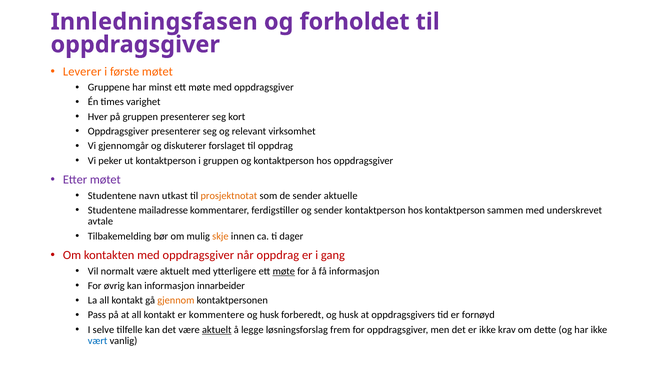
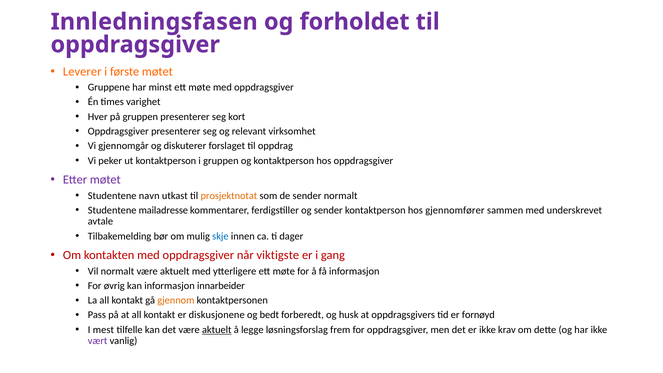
sender aktuelle: aktuelle -> normalt
hos kontaktperson: kontaktperson -> gjennomfører
skje colour: orange -> blue
når oppdrag: oppdrag -> viktigste
møte at (284, 271) underline: present -> none
kommentere: kommentere -> diskusjonene
husk at (269, 315): husk -> bedt
selve: selve -> mest
vært colour: blue -> purple
